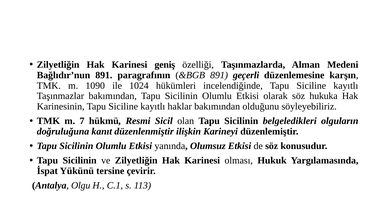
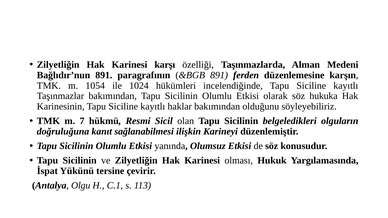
geniş: geniş -> karşı
geçerli: geçerli -> ferden
1090: 1090 -> 1054
düzenlenmiştir: düzenlenmiştir -> sağlanabilmesi
